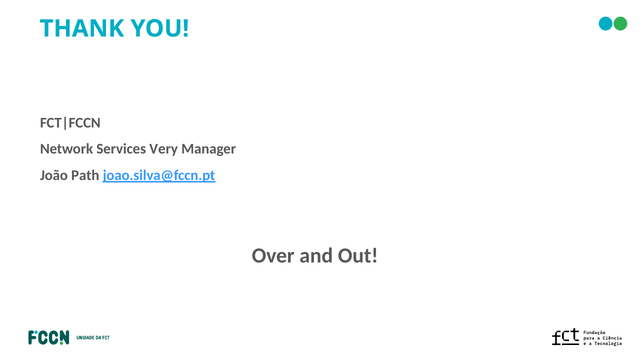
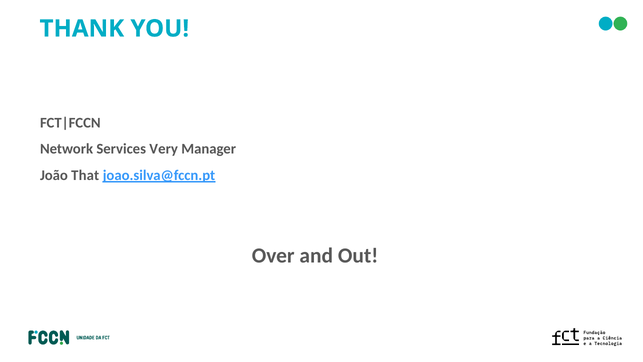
Path: Path -> That
